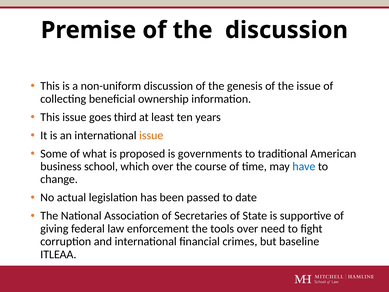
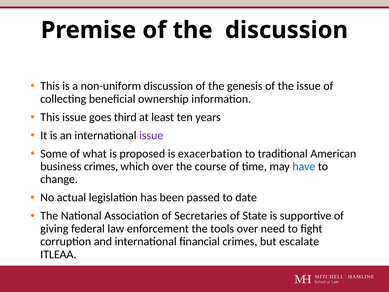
issue at (151, 135) colour: orange -> purple
governments: governments -> exacerbation
business school: school -> crimes
baseline: baseline -> escalate
